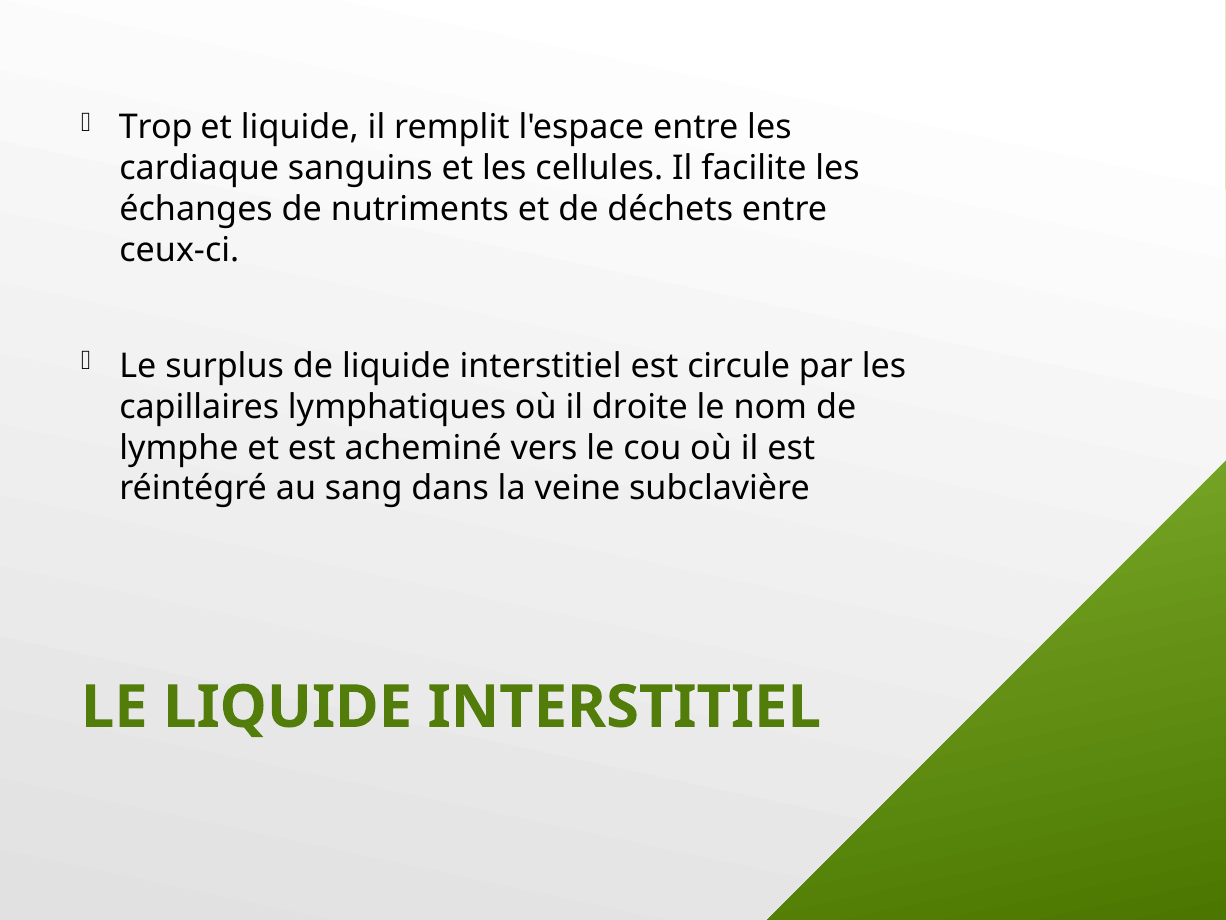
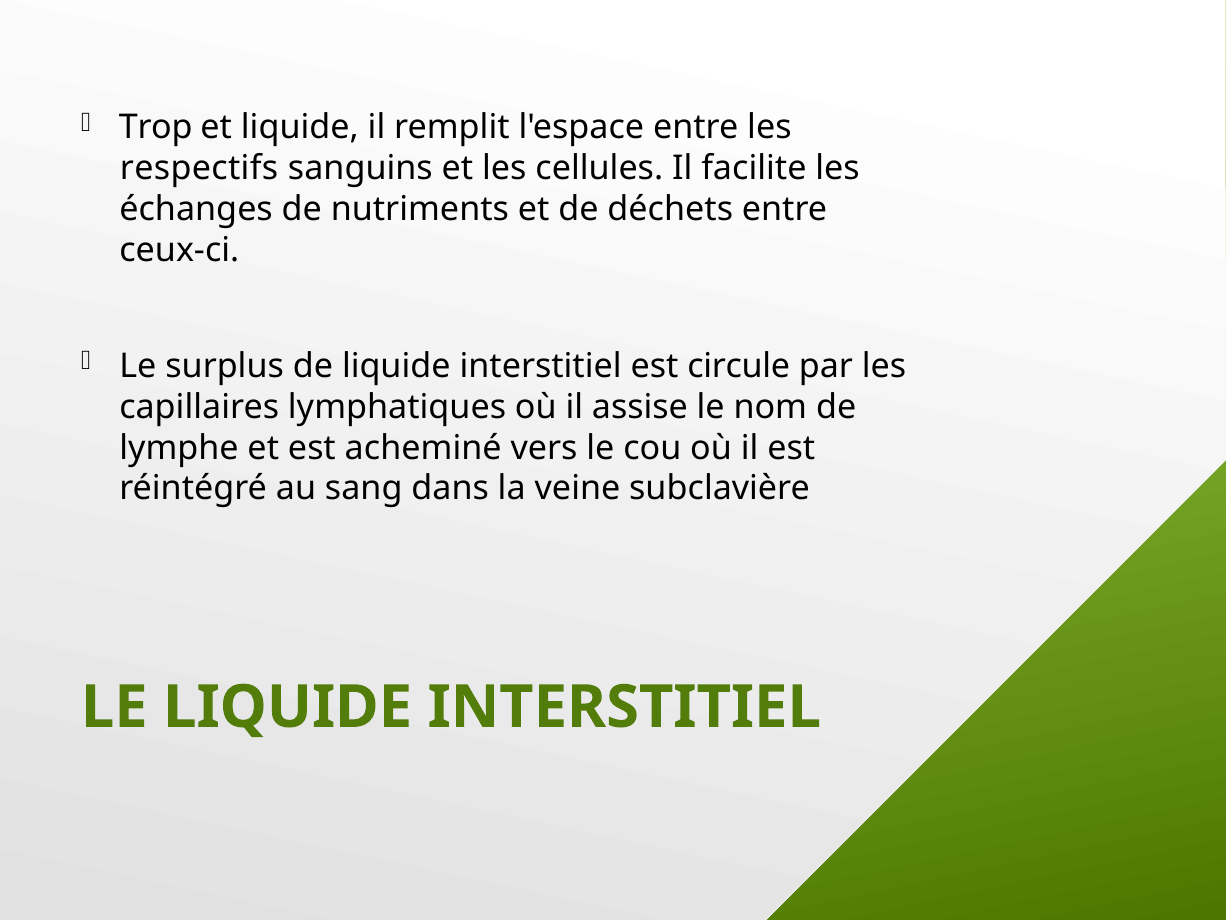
cardiaque: cardiaque -> respectifs
droite: droite -> assise
